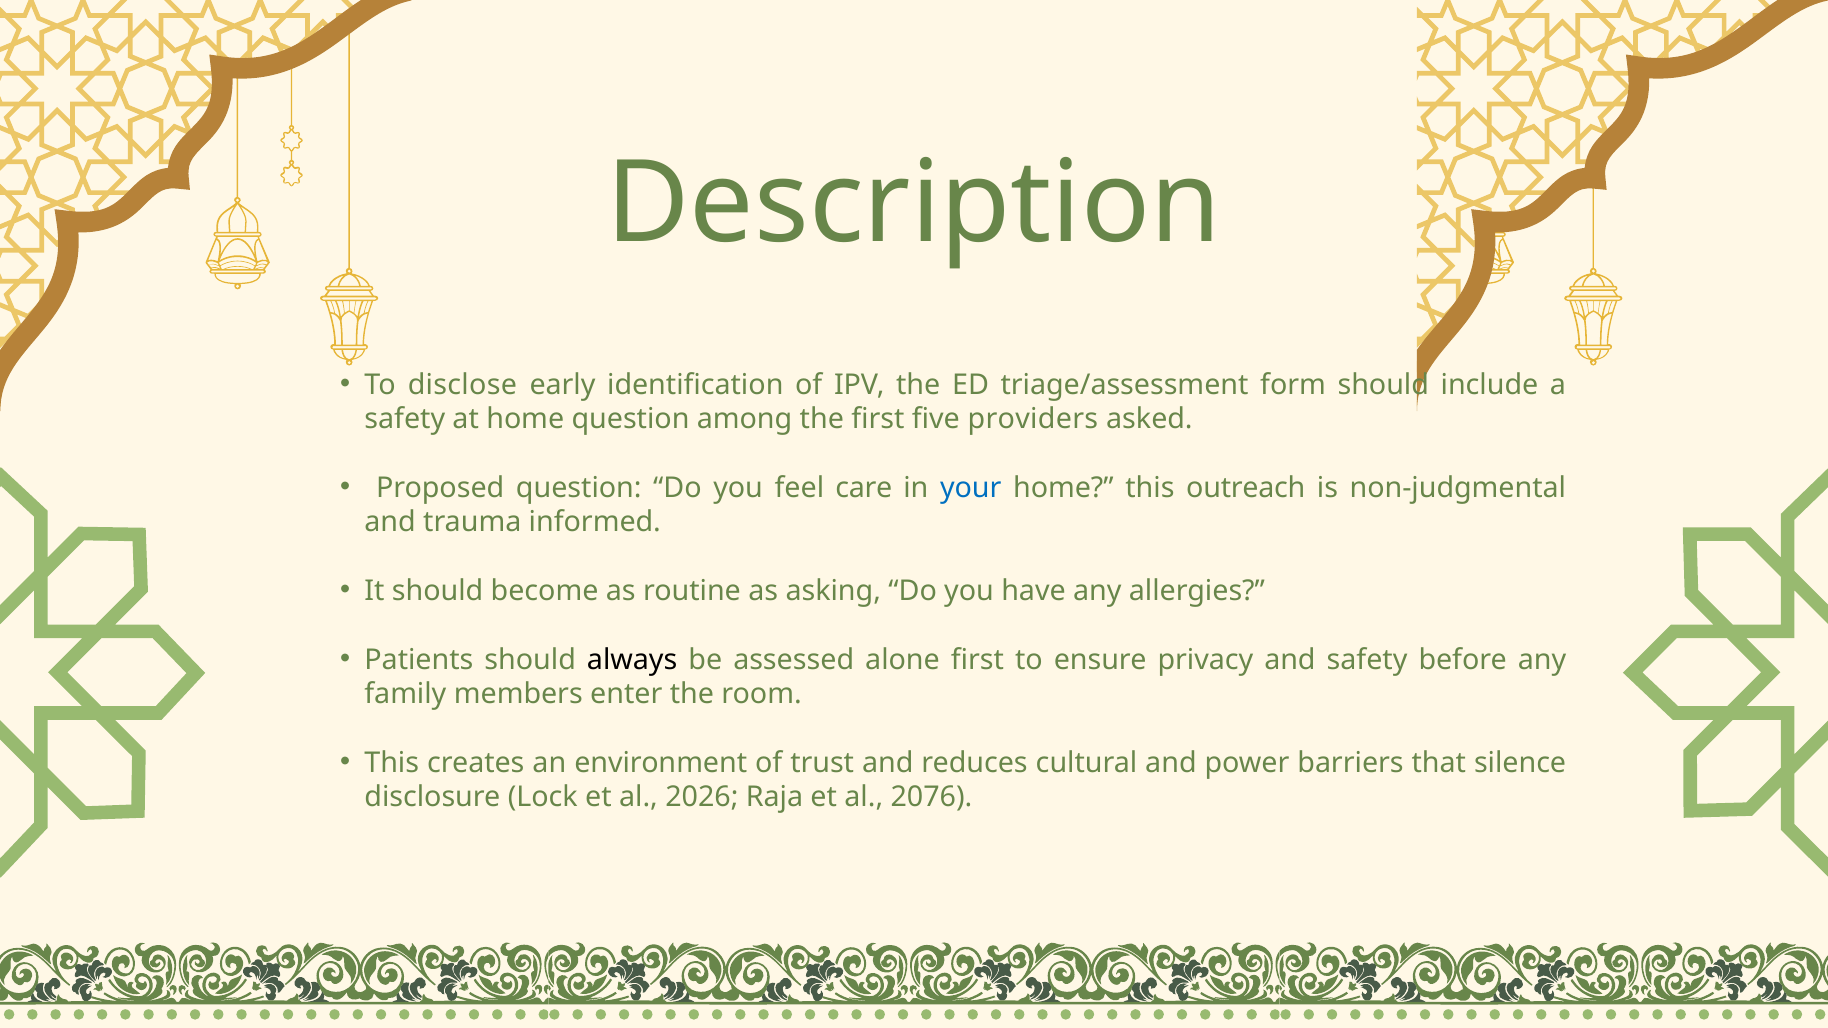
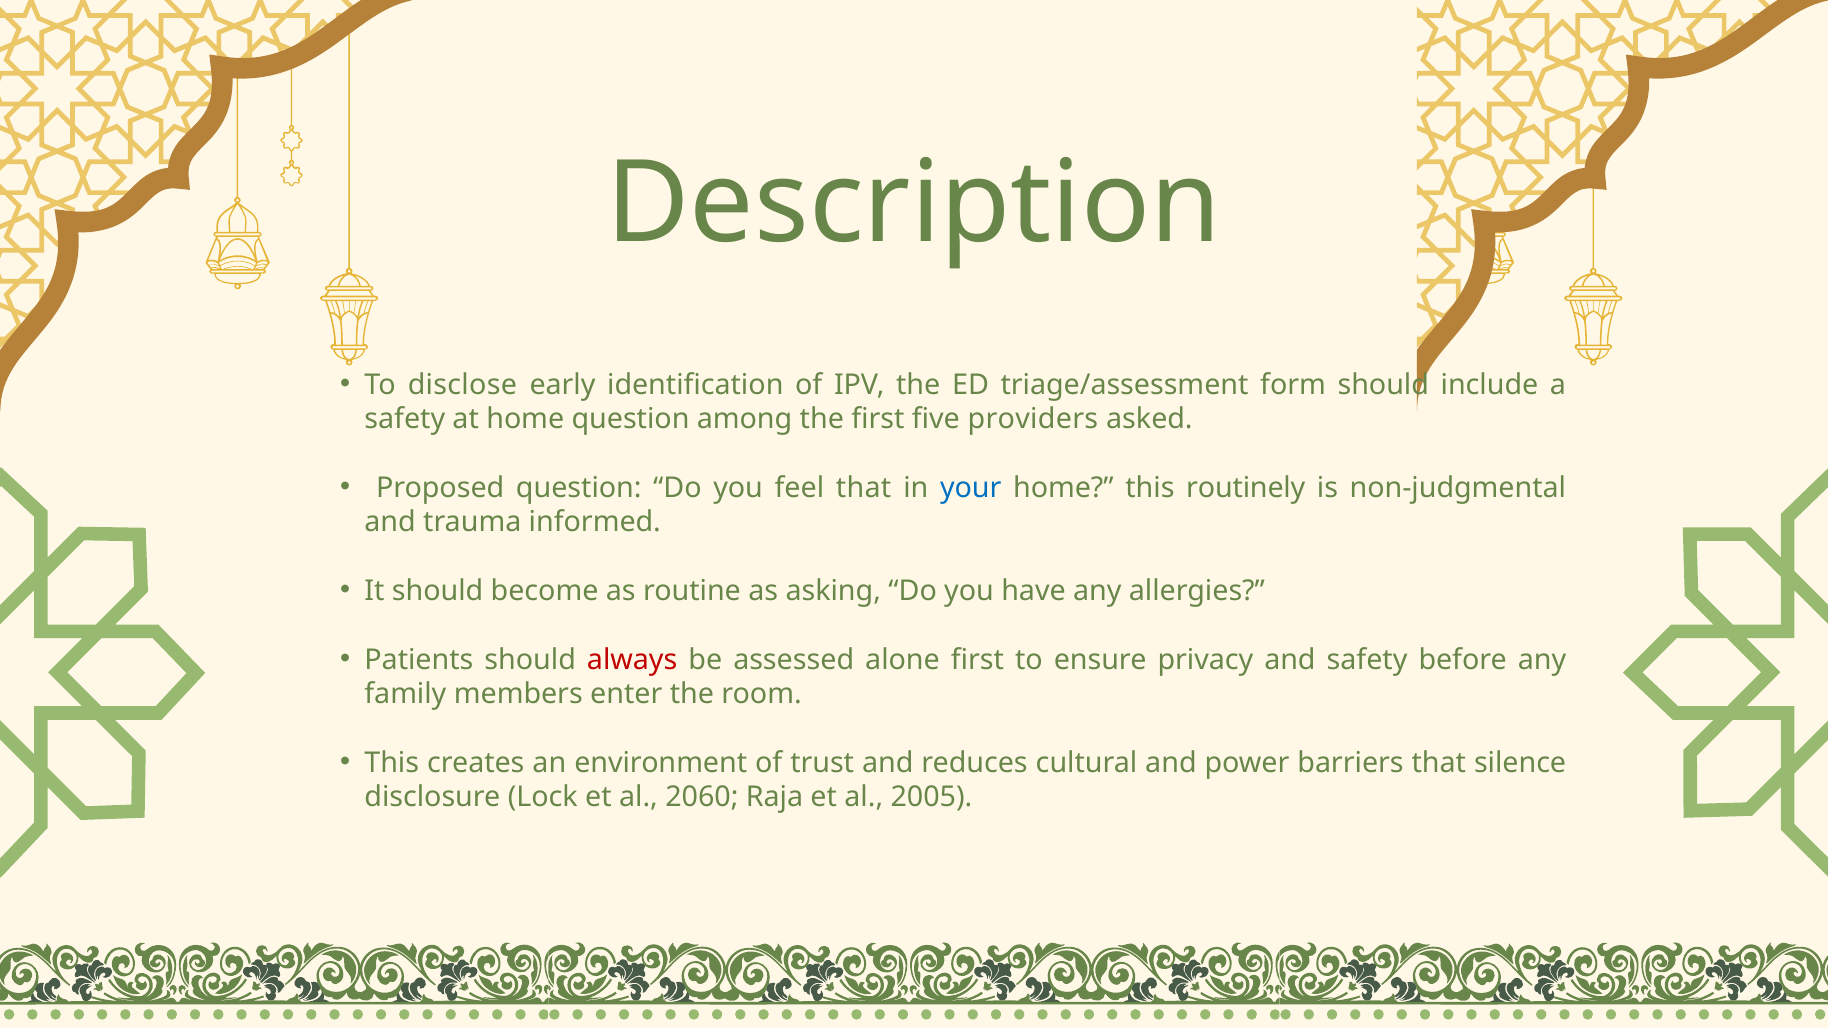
feel care: care -> that
outreach: outreach -> routinely
always colour: black -> red
2026: 2026 -> 2060
2076: 2076 -> 2005
